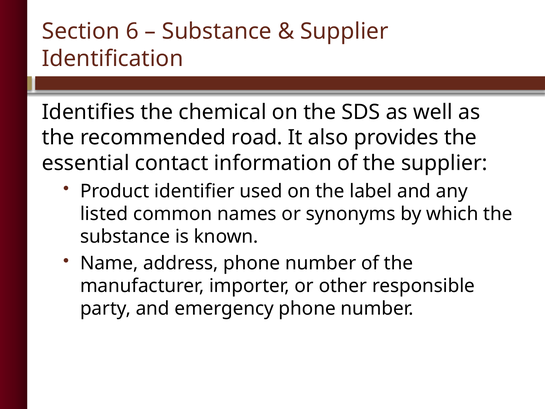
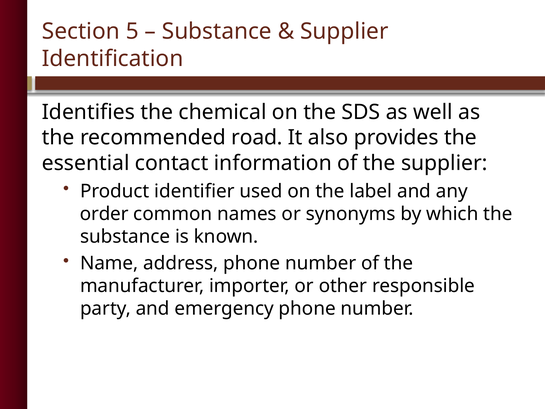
6: 6 -> 5
listed: listed -> order
